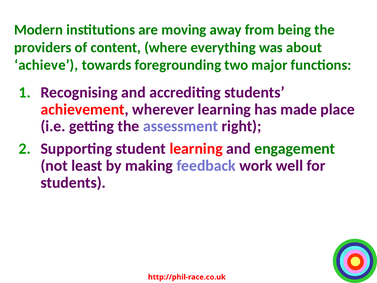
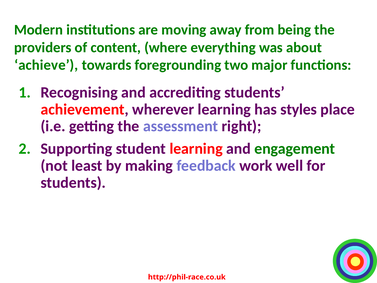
made: made -> styles
